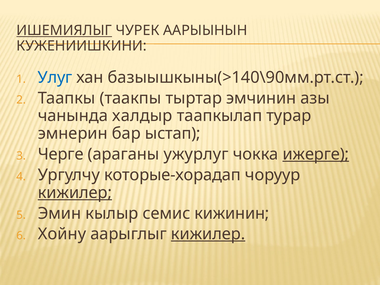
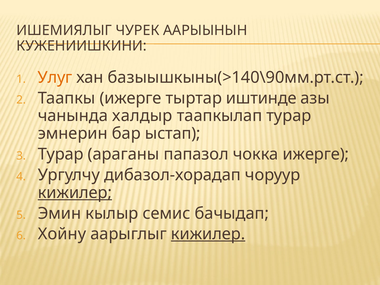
ИШЕМИЯЛЫГ underline: present -> none
Улуг colour: blue -> orange
Таапкы таакпы: таакпы -> ижерге
эмчинин: эмчинин -> иштинде
Черге at (61, 154): Черге -> Турар
ужурлуг: ужурлуг -> папазол
ижерге at (316, 154) underline: present -> none
которые-хорадап: которые-хорадап -> дибазол-хорадап
кижинин: кижинин -> бачыдап
